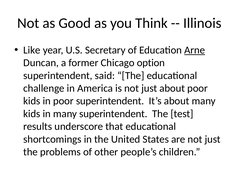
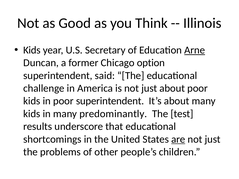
Like at (32, 50): Like -> Kids
many superintendent: superintendent -> predominantly
are underline: none -> present
